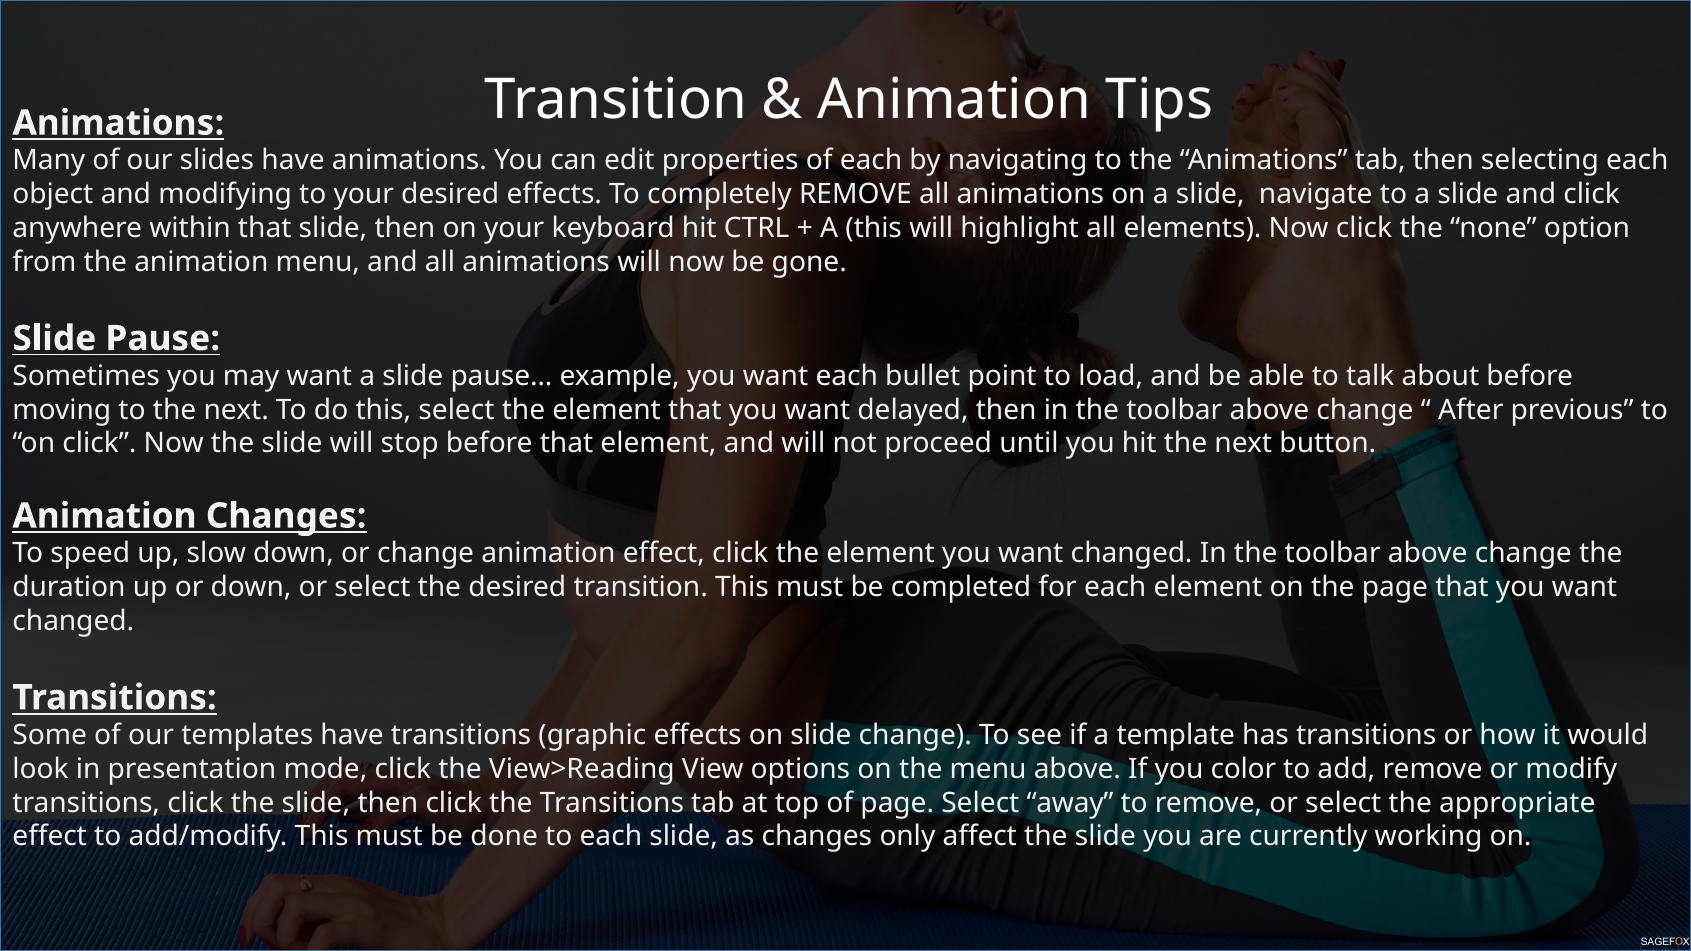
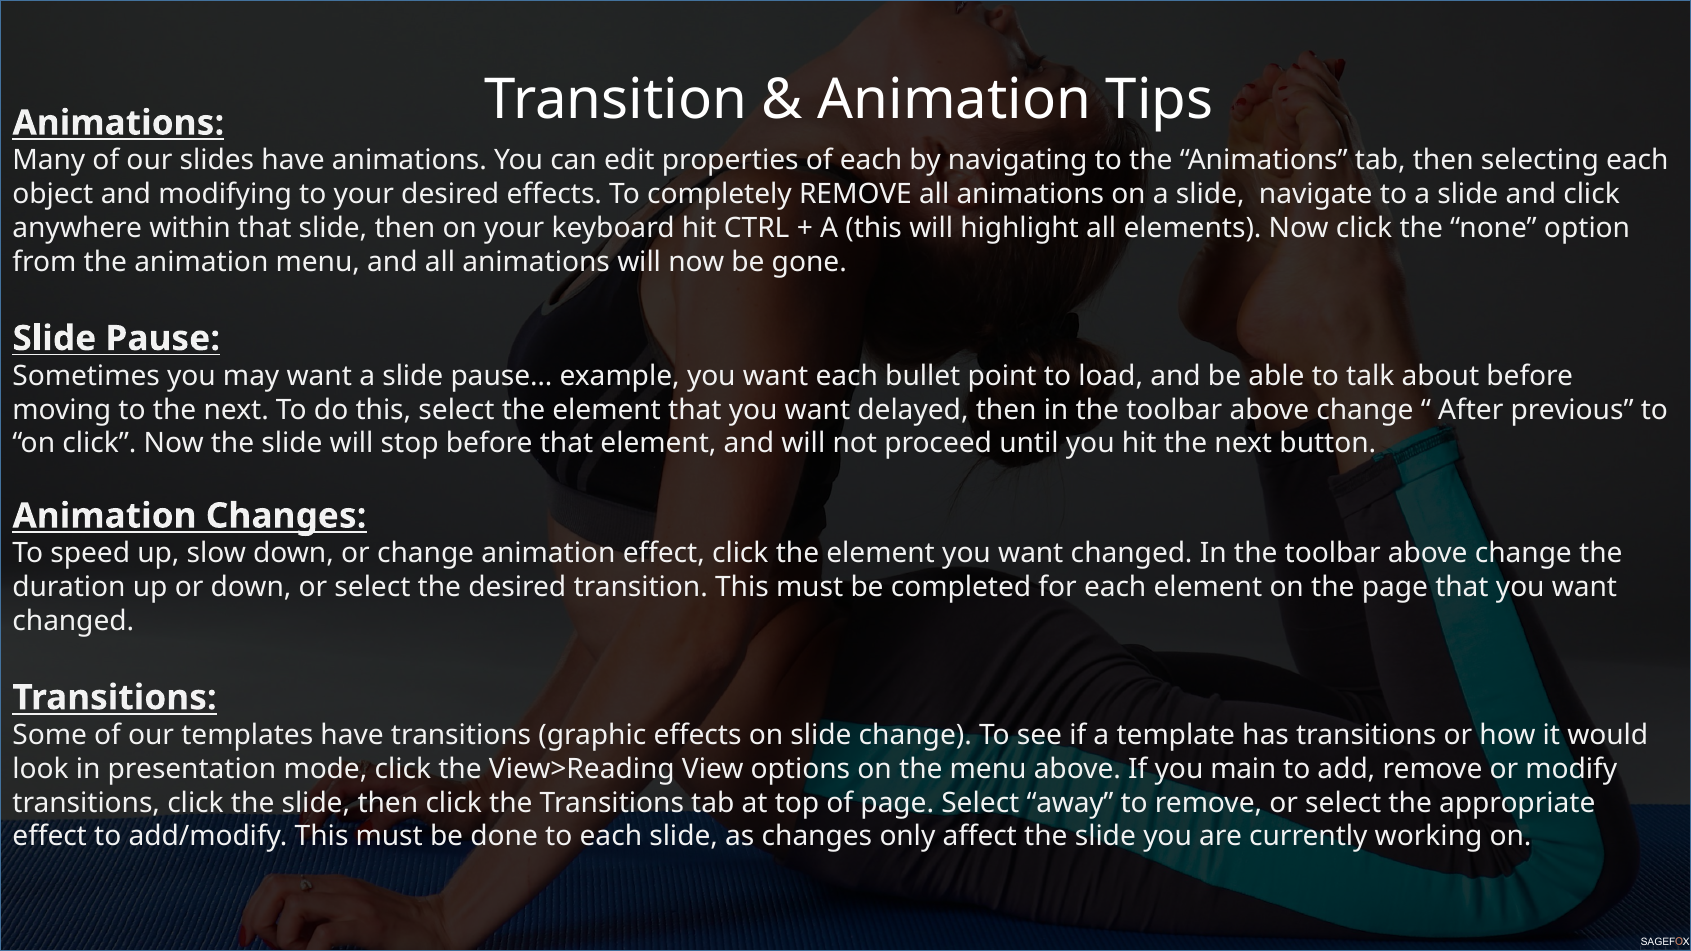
color: color -> main
